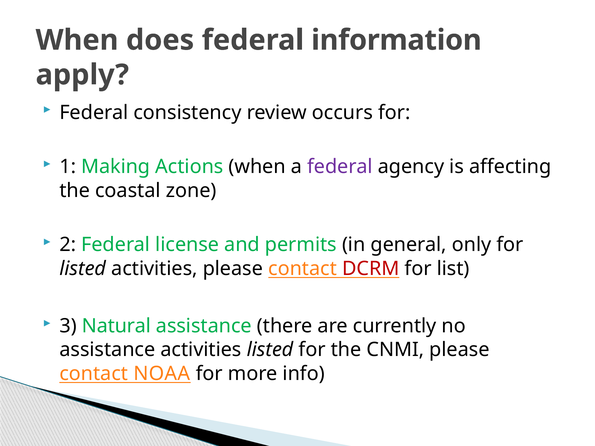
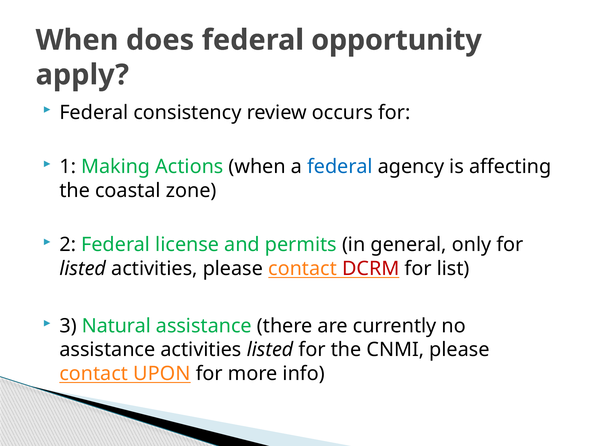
information: information -> opportunity
federal at (340, 167) colour: purple -> blue
NOAA: NOAA -> UPON
